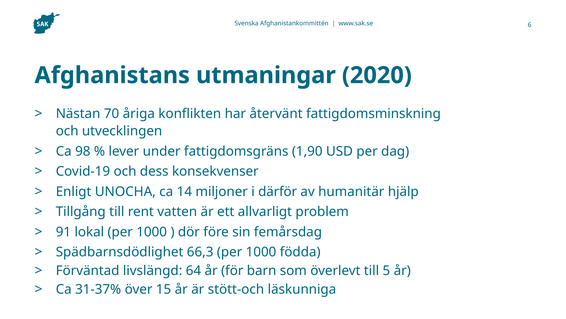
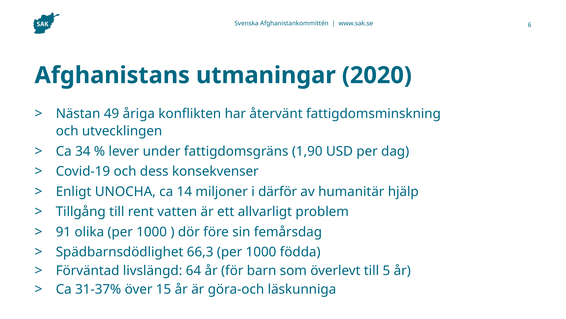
70: 70 -> 49
98: 98 -> 34
lokal: lokal -> olika
stött-och: stött-och -> göra-och
